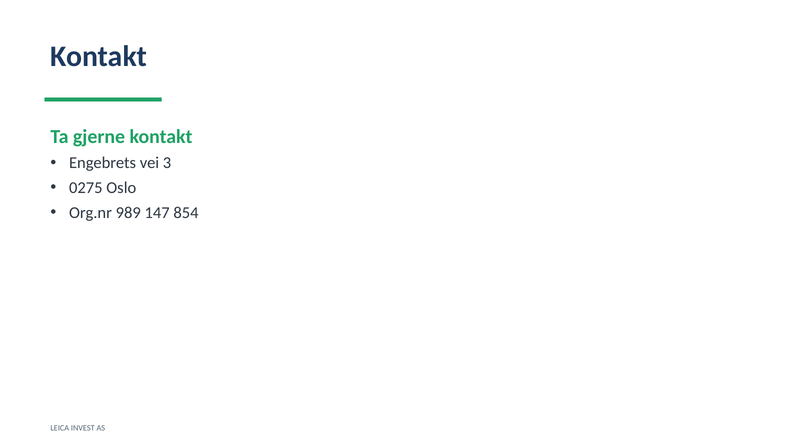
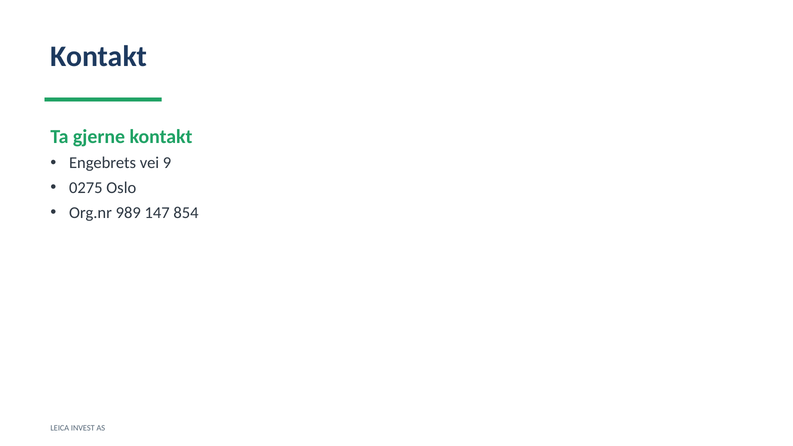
3: 3 -> 9
